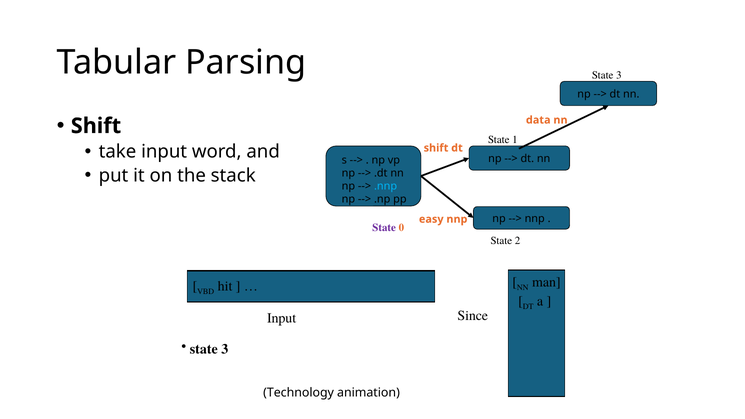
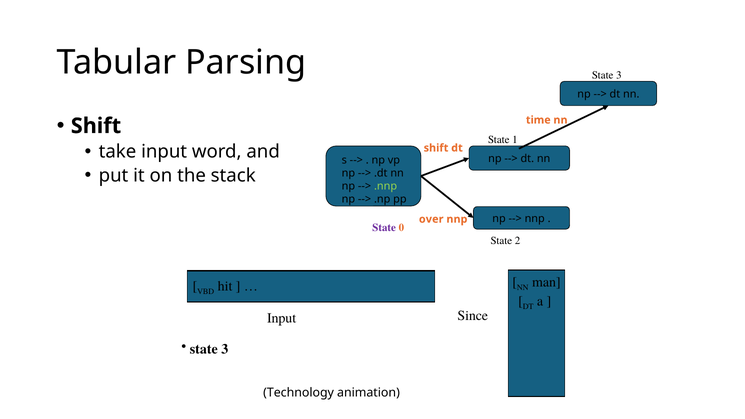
data: data -> time
.nnp colour: light blue -> light green
easy: easy -> over
